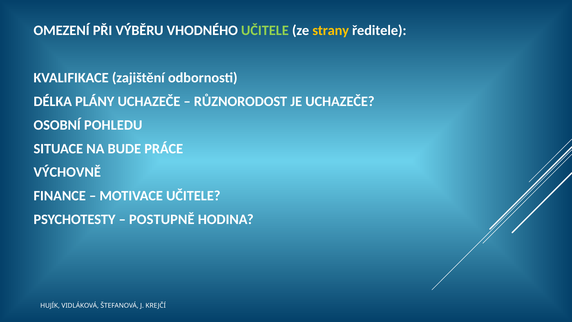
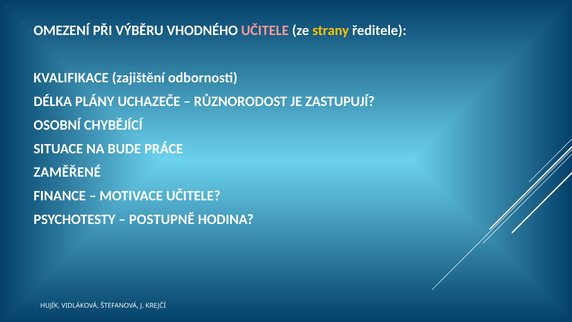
UČITELE at (265, 31) colour: light green -> pink
JE UCHAZEČE: UCHAZEČE -> ZASTUPUJÍ
POHLEDU: POHLEDU -> CHYBĚJÍCÍ
VÝCHOVNĚ: VÝCHOVNĚ -> ZAMĚŘENÉ
